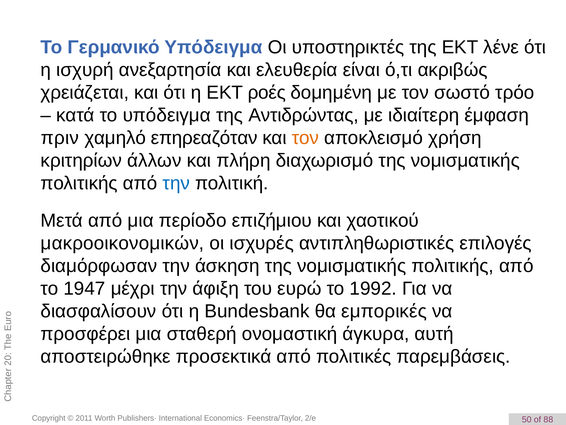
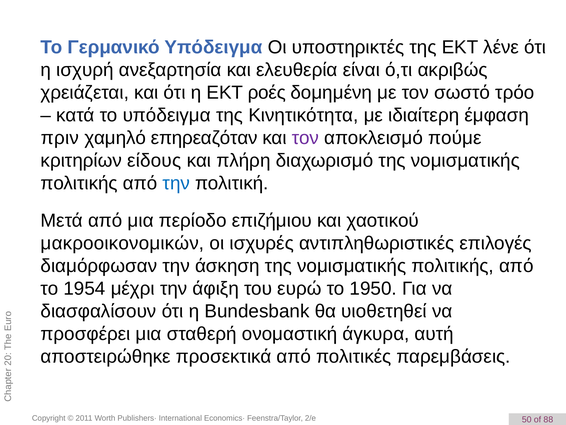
Αντιδρώντας: Αντιδρώντας -> Κινητικότητα
τον at (306, 138) colour: orange -> purple
χρήση: χρήση -> πούμε
άλλων: άλλων -> είδους
1947: 1947 -> 1954
1992: 1992 -> 1950
εμπορικές: εμπορικές -> υιοθετηθεί
